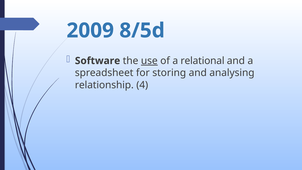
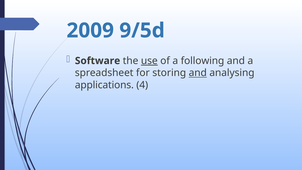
8/5d: 8/5d -> 9/5d
relational: relational -> following
and at (198, 73) underline: none -> present
relationship: relationship -> applications
